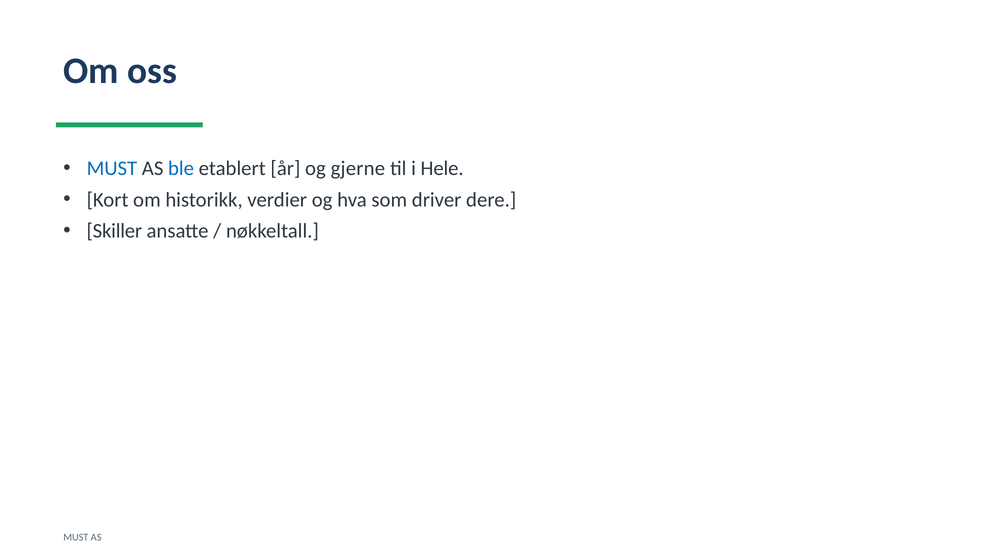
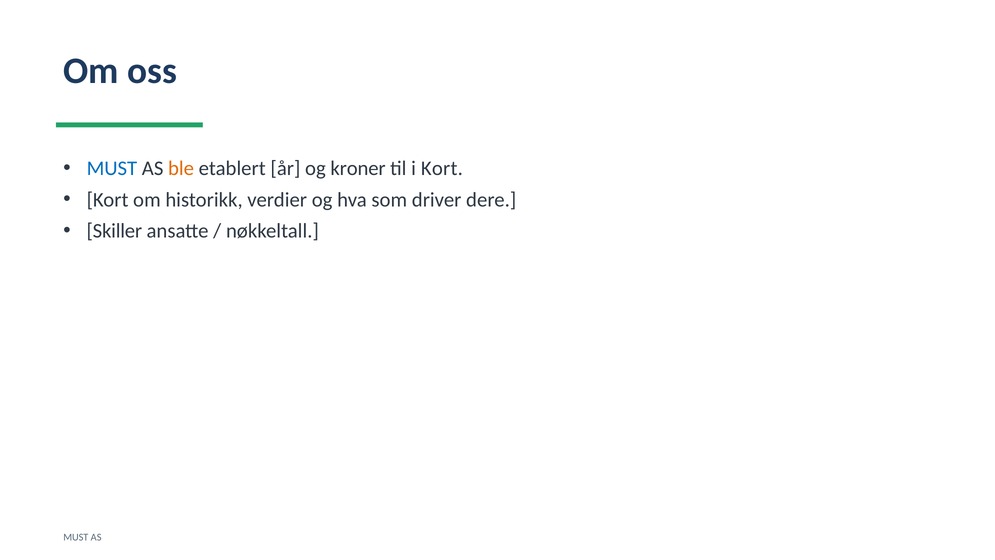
ble colour: blue -> orange
gjerne: gjerne -> kroner
i Hele: Hele -> Kort
